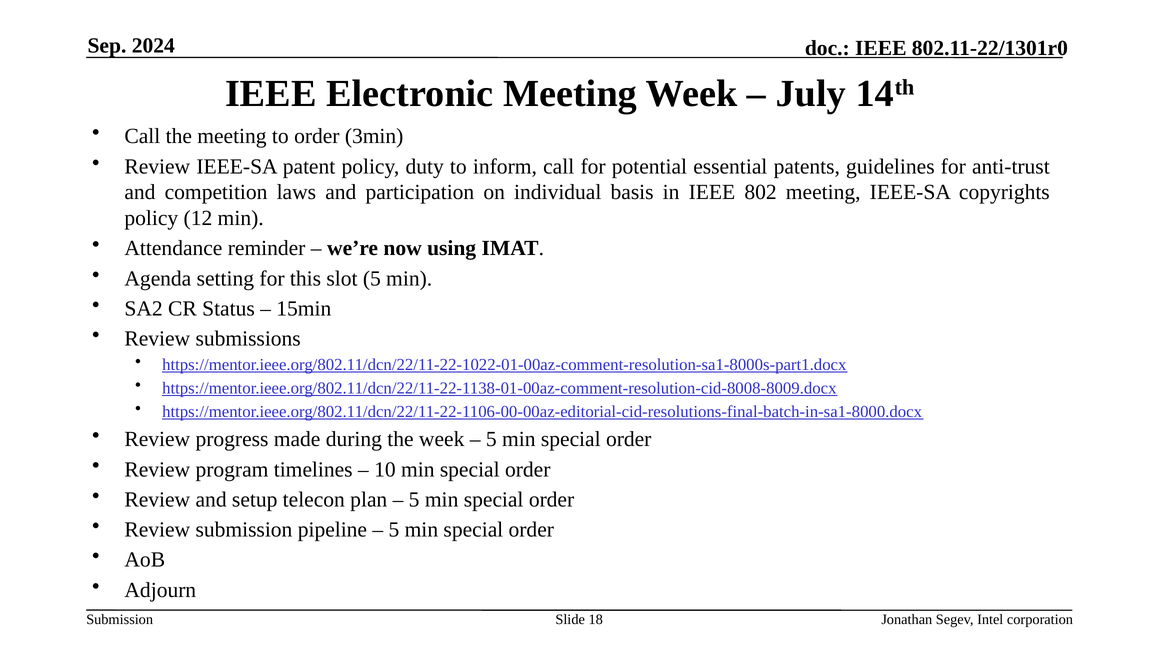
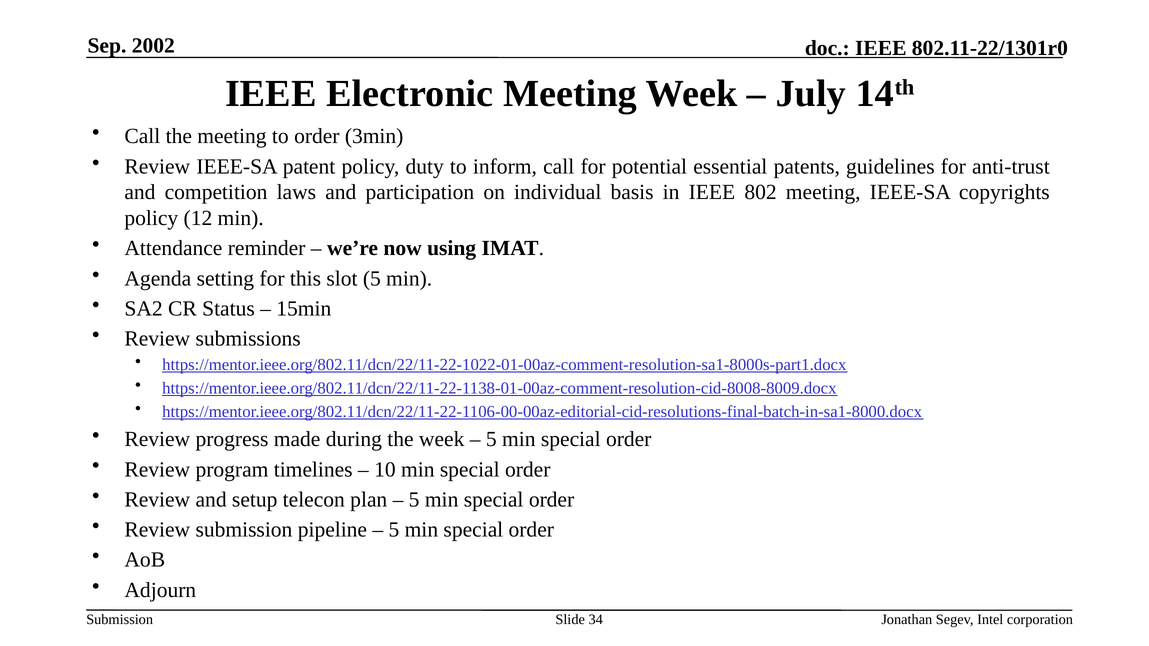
2024: 2024 -> 2002
18: 18 -> 34
